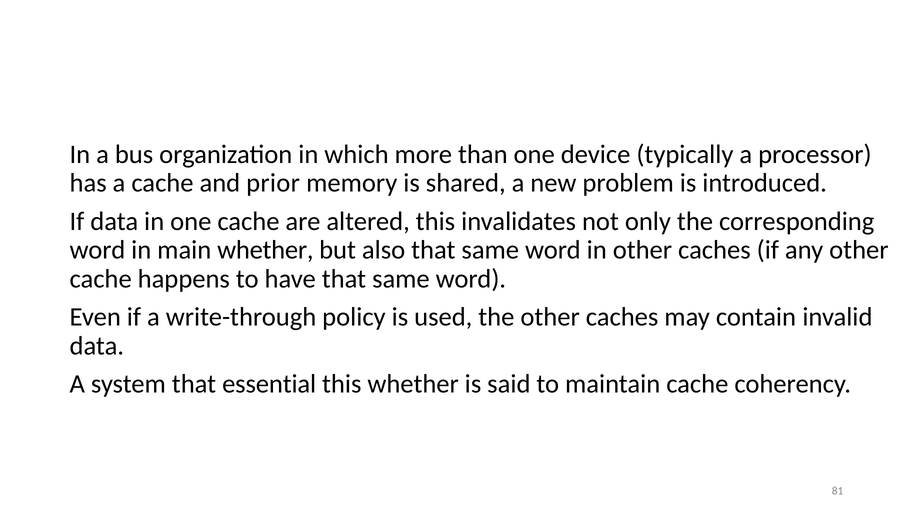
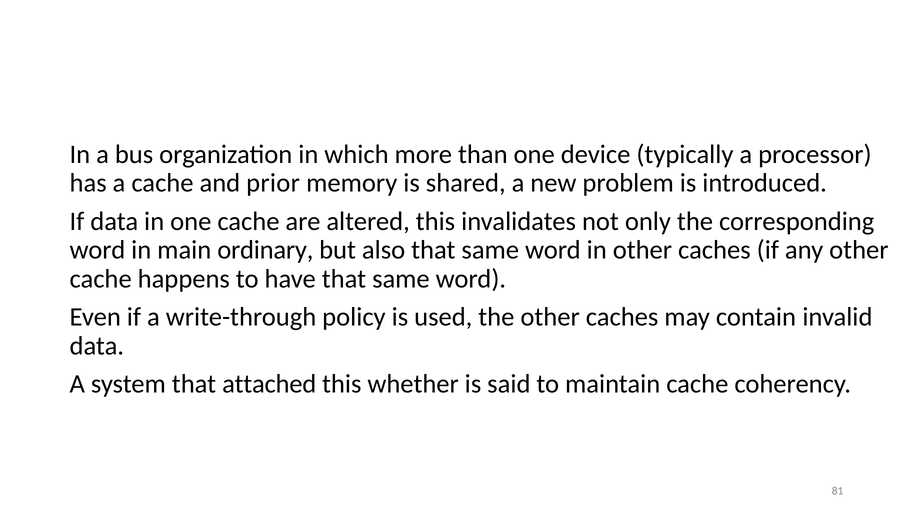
main whether: whether -> ordinary
essential: essential -> attached
